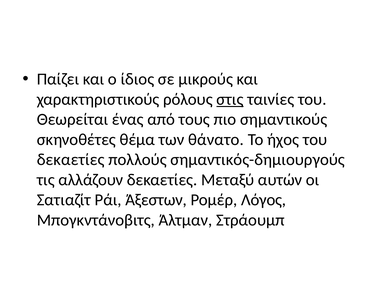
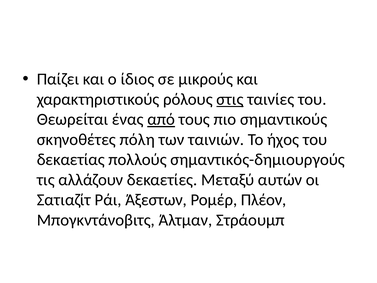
από underline: none -> present
θέμα: θέμα -> πόλη
θάνατο: θάνατο -> ταινιών
δεκαετίες at (71, 160): δεκαετίες -> δεκαετίας
Λόγος: Λόγος -> Πλέον
